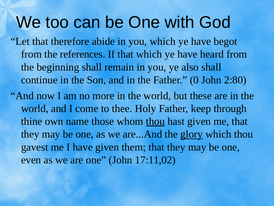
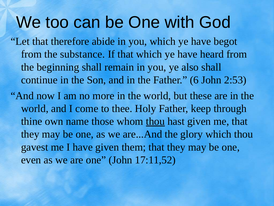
references: references -> substance
0: 0 -> 6
2:80: 2:80 -> 2:53
glory underline: present -> none
17:11,02: 17:11,02 -> 17:11,52
